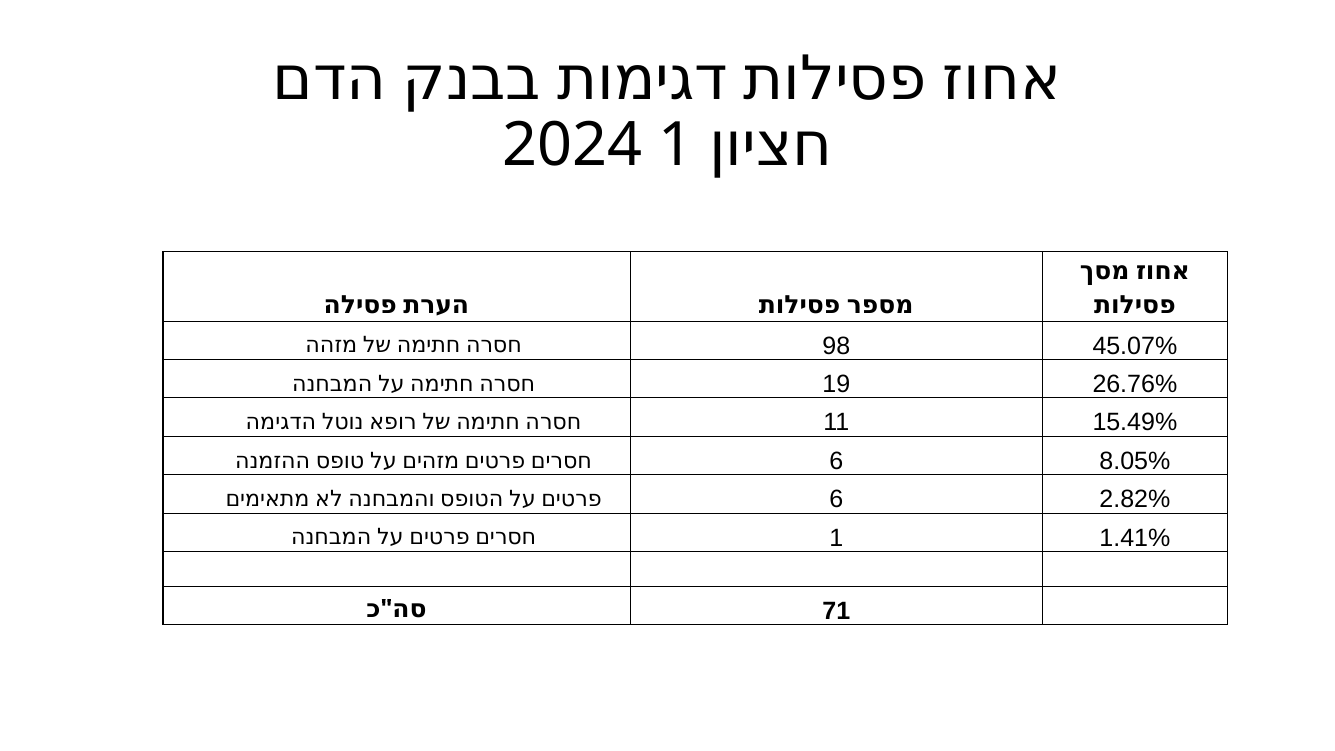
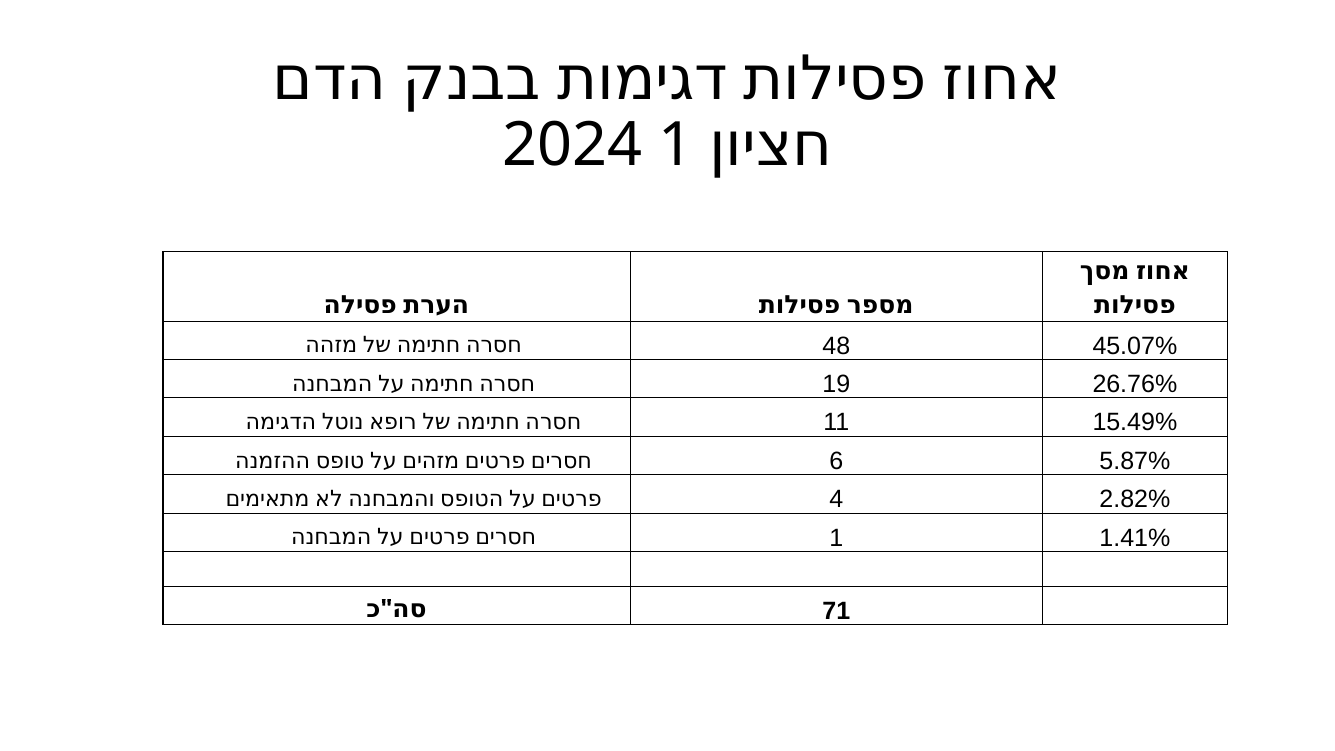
98: 98 -> 48
8.05%: 8.05% -> 5.87%
6 at (836, 499): 6 -> 4
